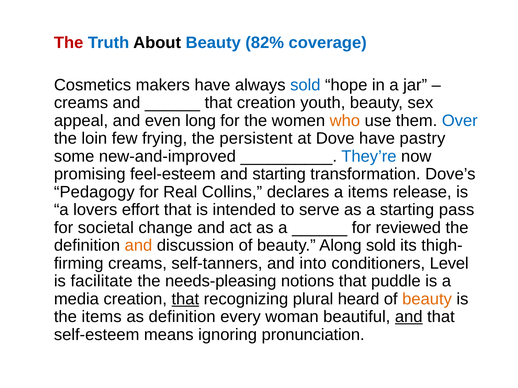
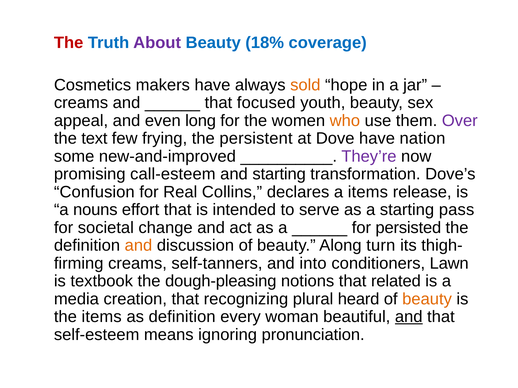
About colour: black -> purple
82%: 82% -> 18%
sold at (305, 85) colour: blue -> orange
that creation: creation -> focused
Over colour: blue -> purple
loin: loin -> text
pastry: pastry -> nation
They’re colour: blue -> purple
feel-esteem: feel-esteem -> call-esteem
Pedagogy: Pedagogy -> Confusion
lovers: lovers -> nouns
reviewed: reviewed -> persisted
Along sold: sold -> turn
Level: Level -> Lawn
facilitate: facilitate -> textbook
needs-pleasing: needs-pleasing -> dough-pleasing
puddle: puddle -> related
that at (185, 299) underline: present -> none
